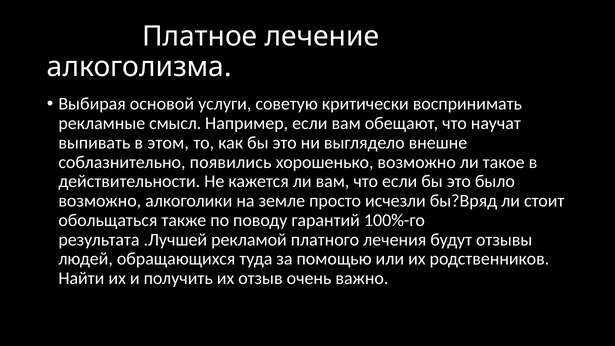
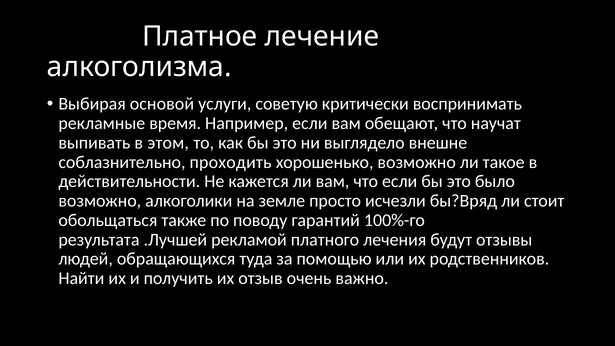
смысл: смысл -> время
появились: появились -> проходить
